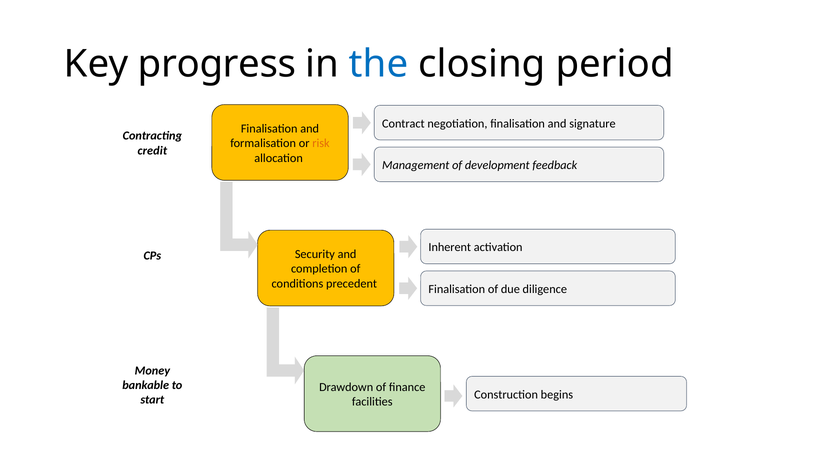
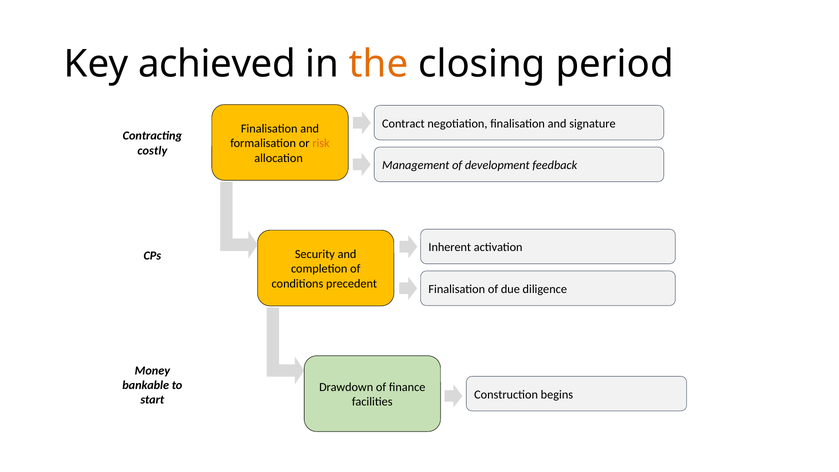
progress: progress -> achieved
the colour: blue -> orange
credit: credit -> costly
